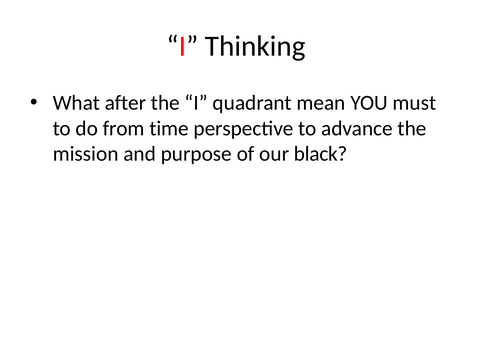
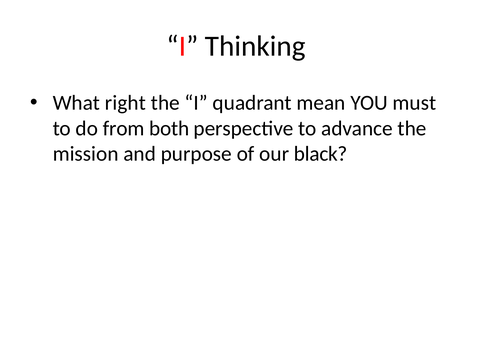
after: after -> right
time: time -> both
